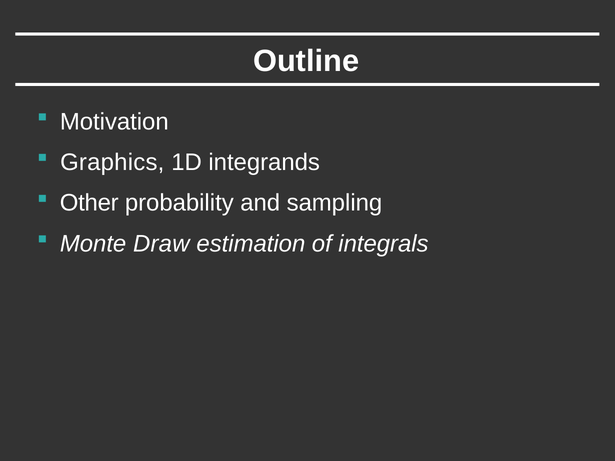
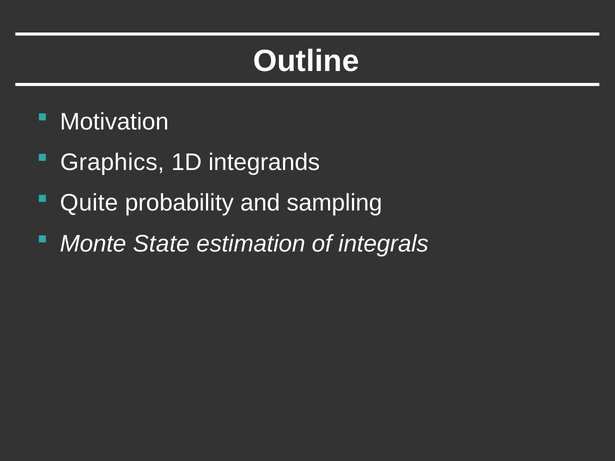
Other: Other -> Quite
Draw: Draw -> State
